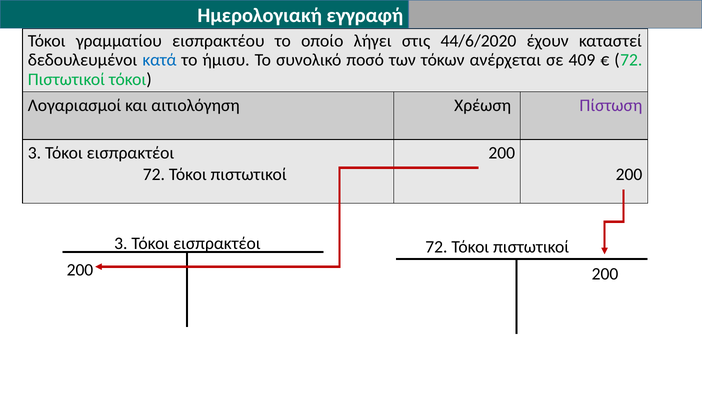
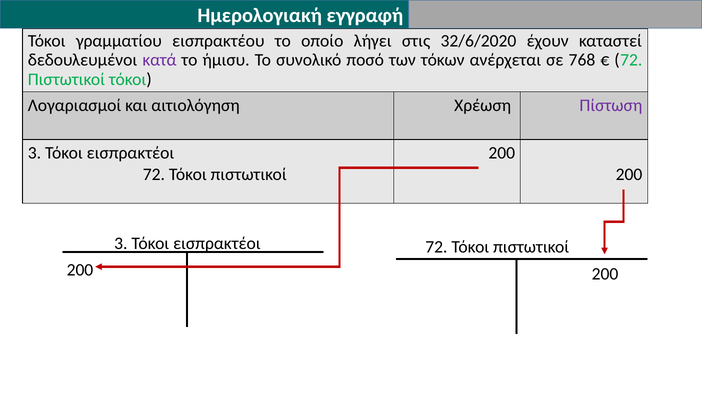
44/6/2020: 44/6/2020 -> 32/6/2020
κατά colour: blue -> purple
409: 409 -> 768
